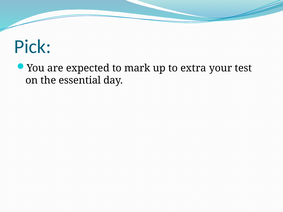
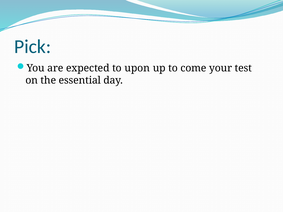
mark: mark -> upon
extra: extra -> come
